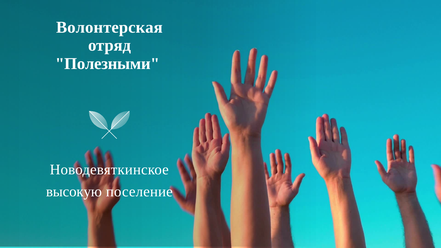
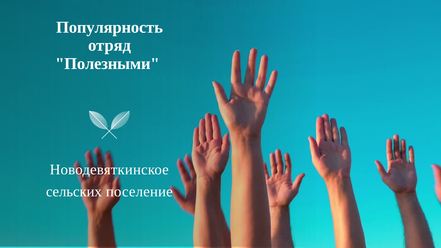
Волонтерская: Волонтерская -> Популярность
высокую: высокую -> сельских
